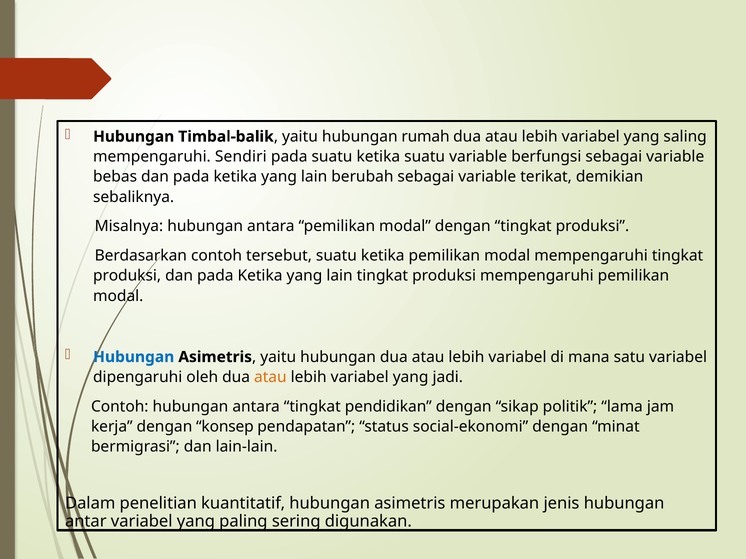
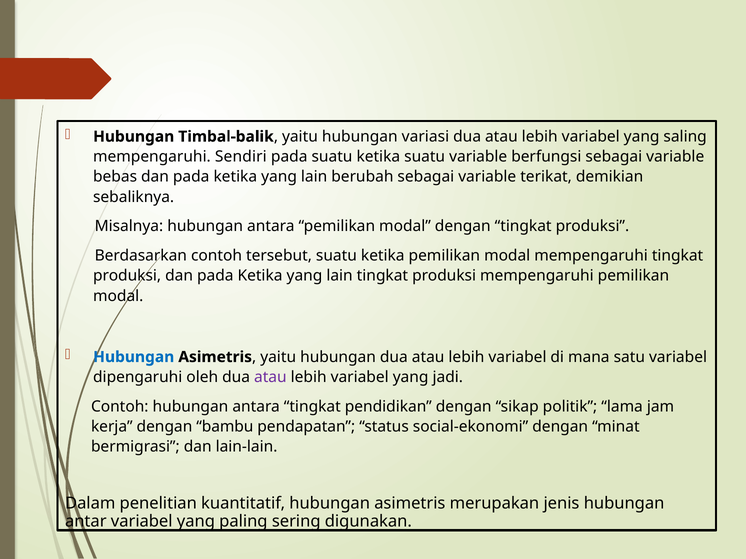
rumah: rumah -> variasi
atau at (270, 377) colour: orange -> purple
konsep: konsep -> bambu
